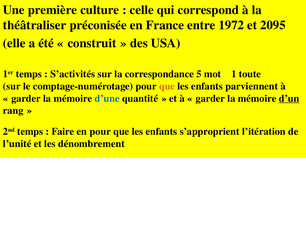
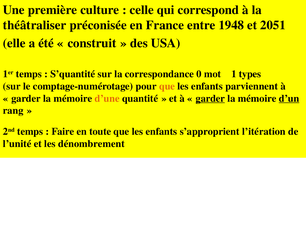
1972: 1972 -> 1948
2095: 2095 -> 2051
S’activités: S’activités -> S’quantité
5: 5 -> 0
toute: toute -> types
d’une colour: blue -> orange
garder at (210, 99) underline: none -> present
en pour: pour -> toute
